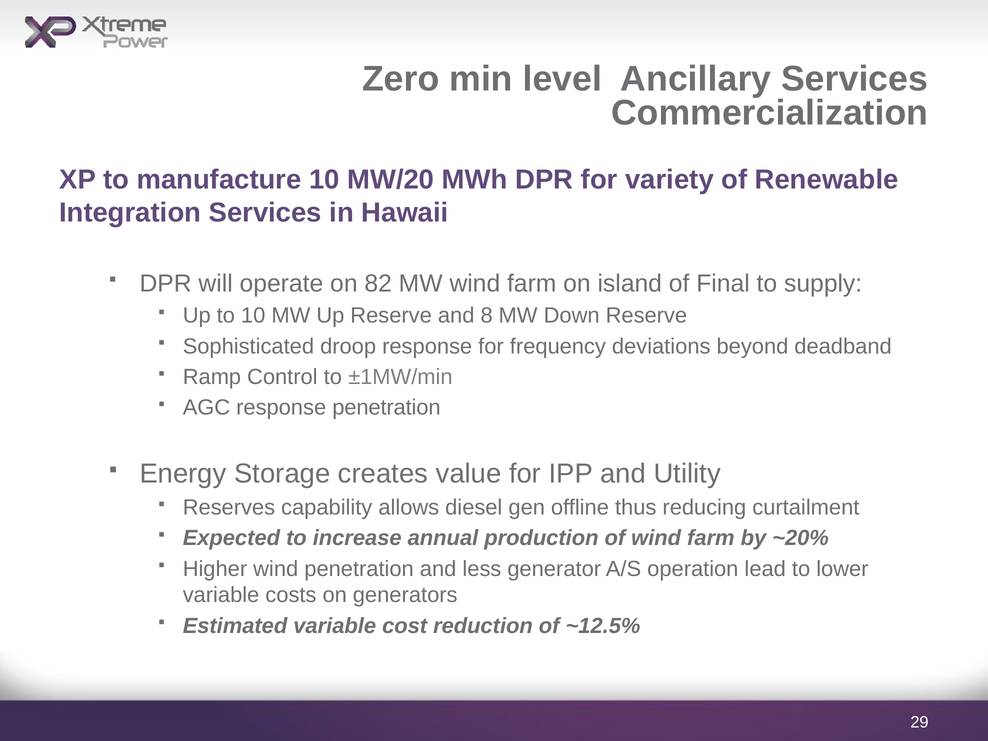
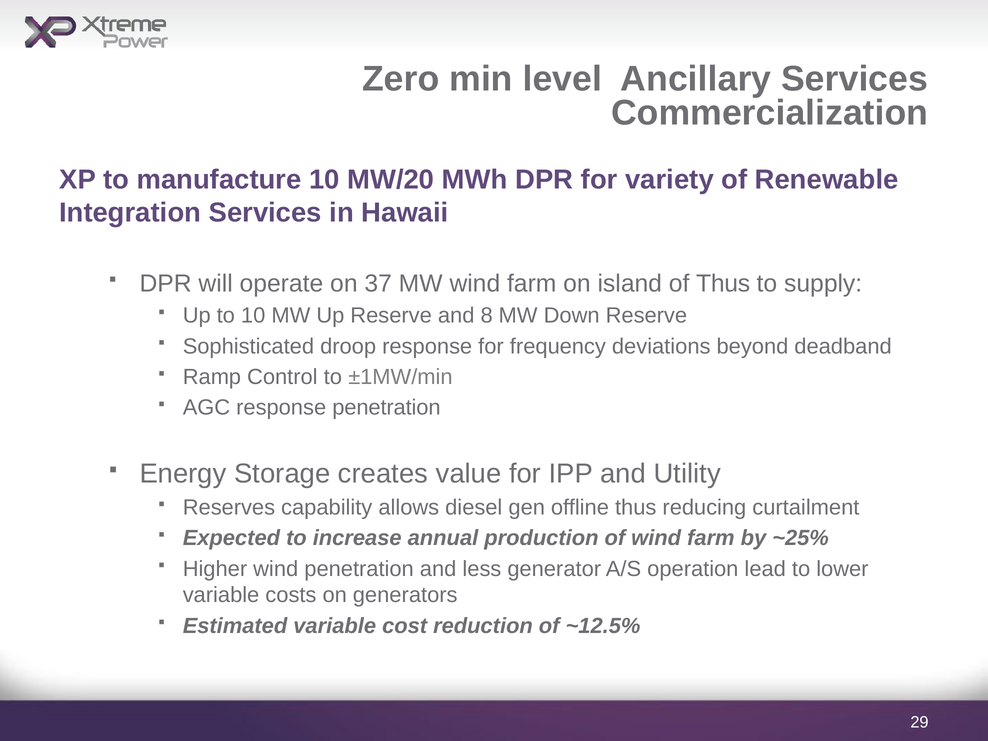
82: 82 -> 37
of Final: Final -> Thus
~20%: ~20% -> ~25%
